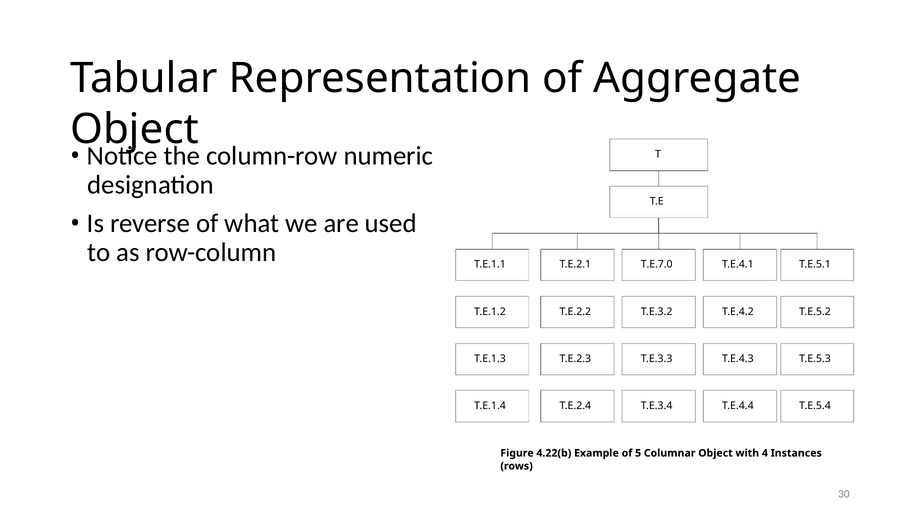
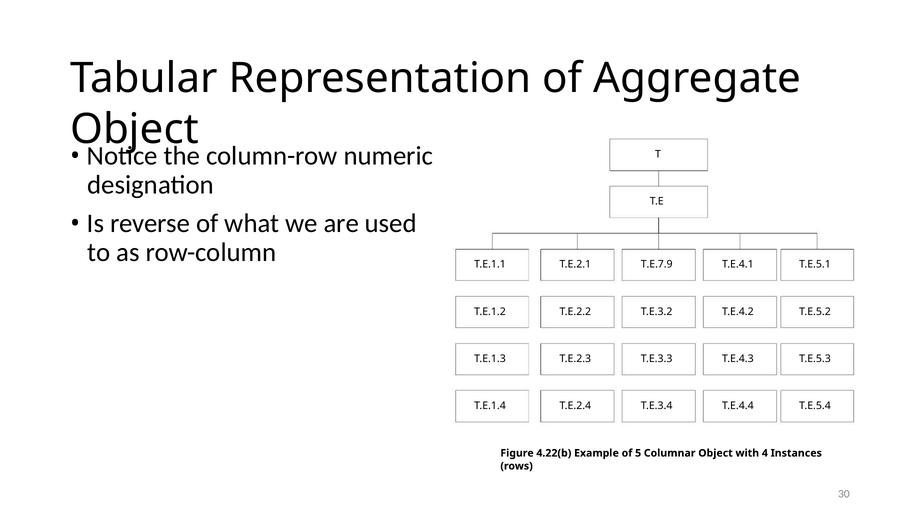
T.E.7.0: T.E.7.0 -> T.E.7.9
